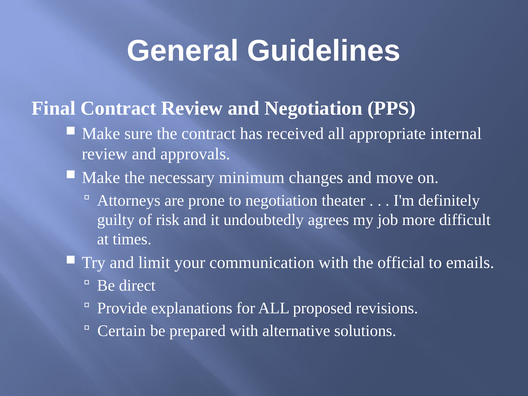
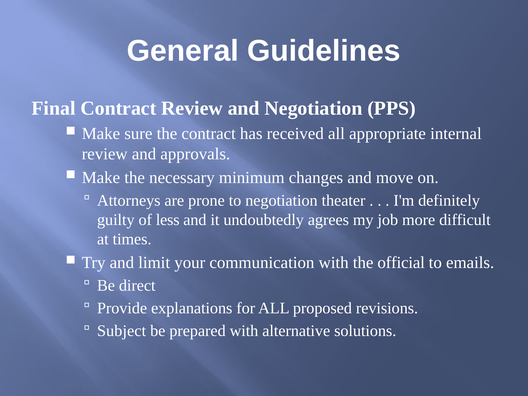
risk: risk -> less
Certain: Certain -> Subject
